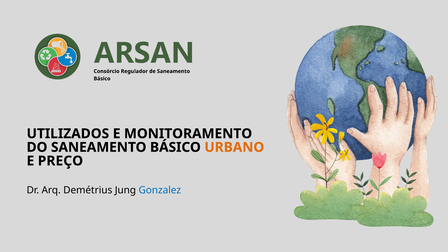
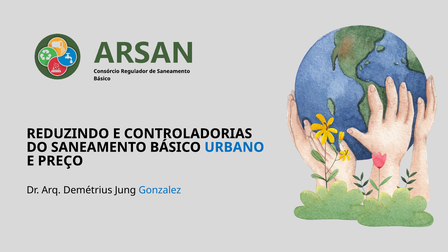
UTILIZADOS: UTILIZADOS -> REDUZINDO
MONITORAMENTO: MONITORAMENTO -> CONTROLADORIAS
URBANO colour: orange -> blue
